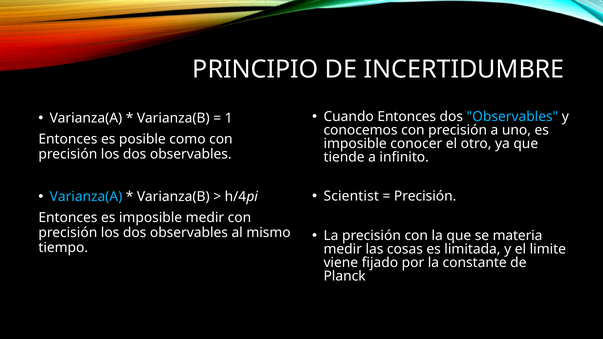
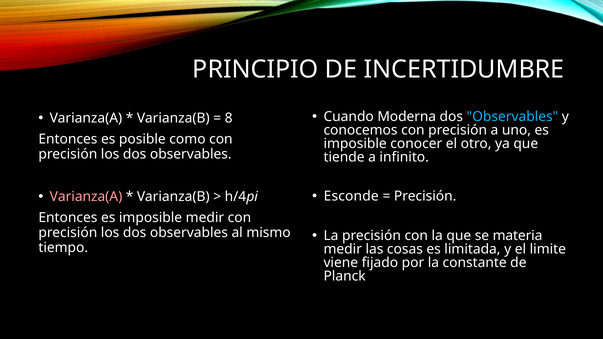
Cuando Entonces: Entonces -> Moderna
1: 1 -> 8
Scientist: Scientist -> Esconde
Varianza(A at (86, 197) colour: light blue -> pink
